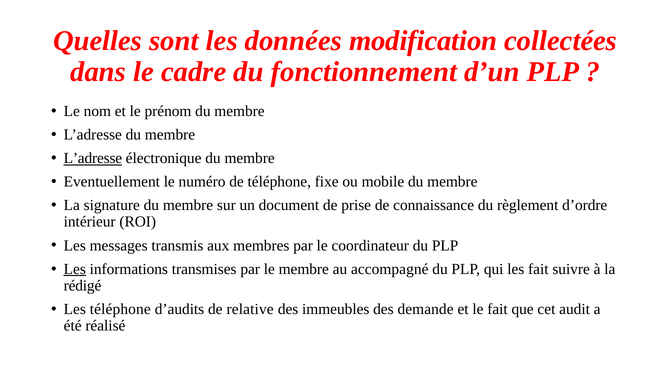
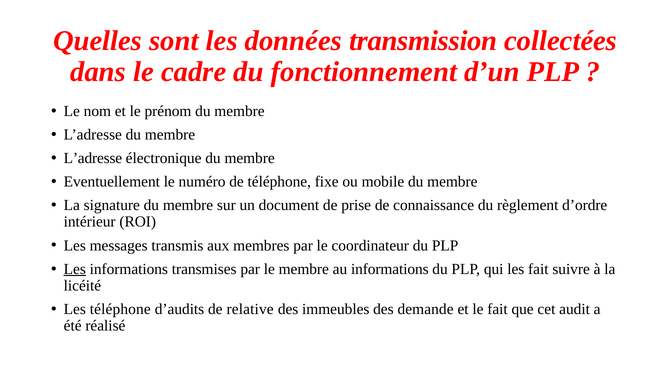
modification: modification -> transmission
L’adresse at (93, 158) underline: present -> none
au accompagné: accompagné -> informations
rédigé: rédigé -> licéité
